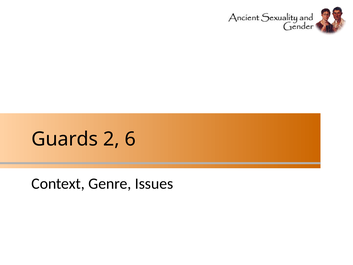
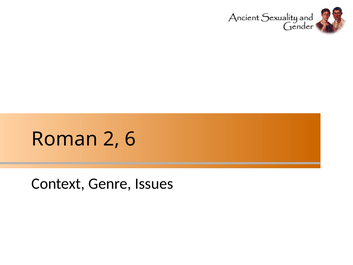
Guards: Guards -> Roman
